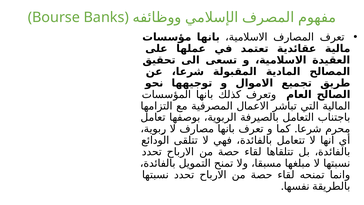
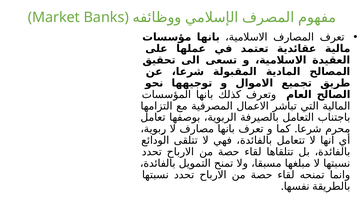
Bourse: Bourse -> Market
